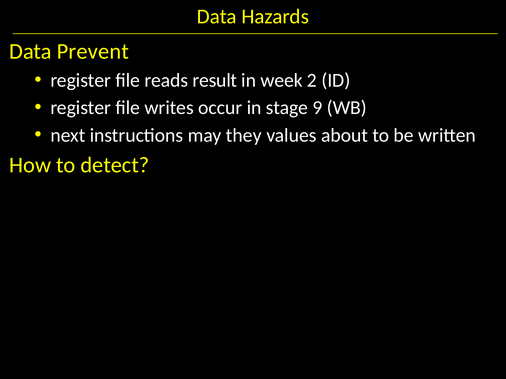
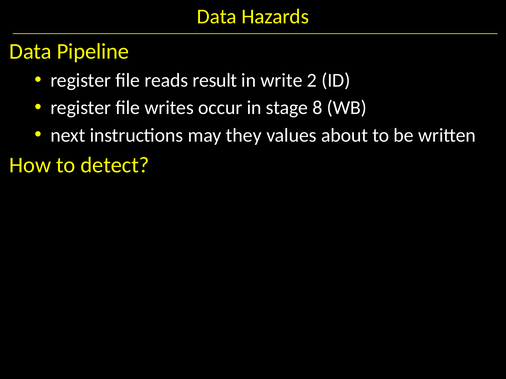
Prevent: Prevent -> Pipeline
week: week -> write
9: 9 -> 8
